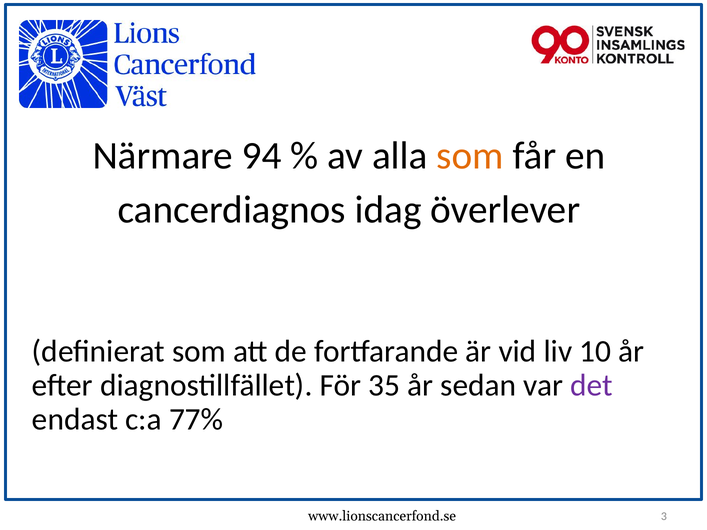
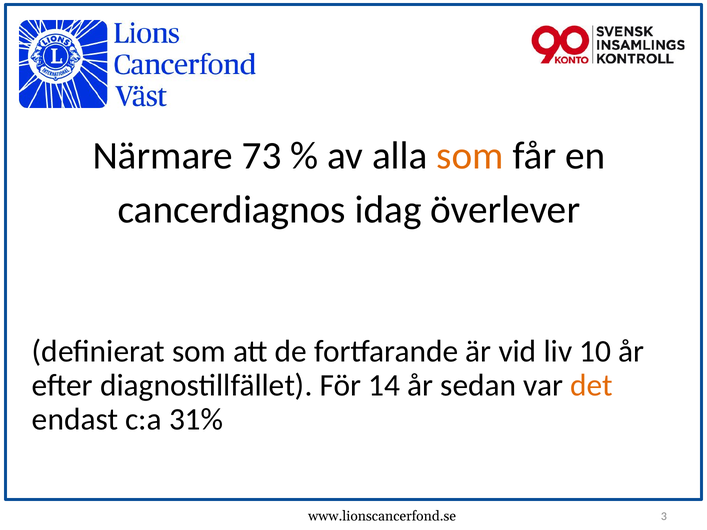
94: 94 -> 73
35: 35 -> 14
det colour: purple -> orange
77%: 77% -> 31%
